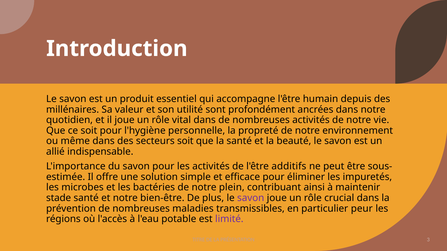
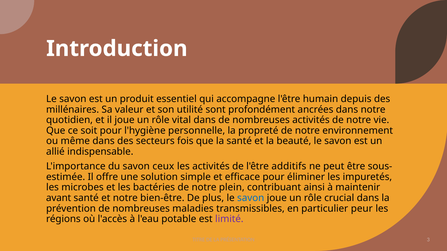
secteurs soit: soit -> fois
savon pour: pour -> ceux
stade: stade -> avant
savon at (251, 198) colour: purple -> blue
